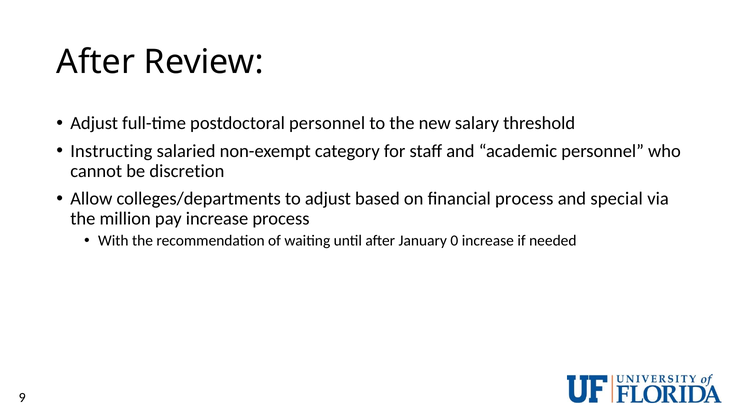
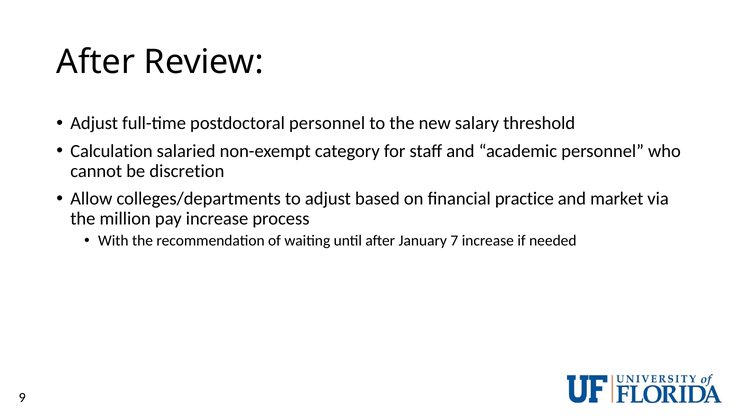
Instructing: Instructing -> Calculation
financial process: process -> practice
special: special -> market
0: 0 -> 7
